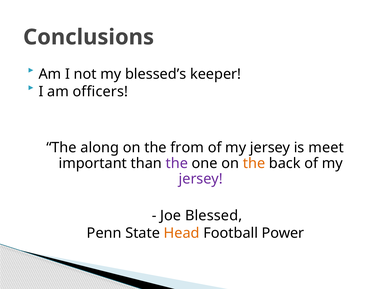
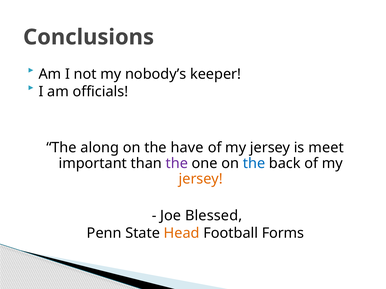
blessed’s: blessed’s -> nobody’s
officers: officers -> officials
from: from -> have
the at (254, 164) colour: orange -> blue
jersey at (201, 179) colour: purple -> orange
Power: Power -> Forms
